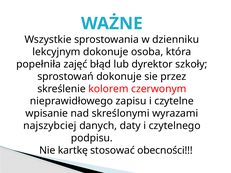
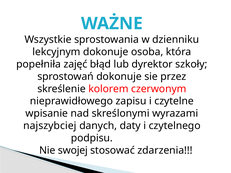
kartkę: kartkę -> swojej
obecności: obecności -> zdarzenia
